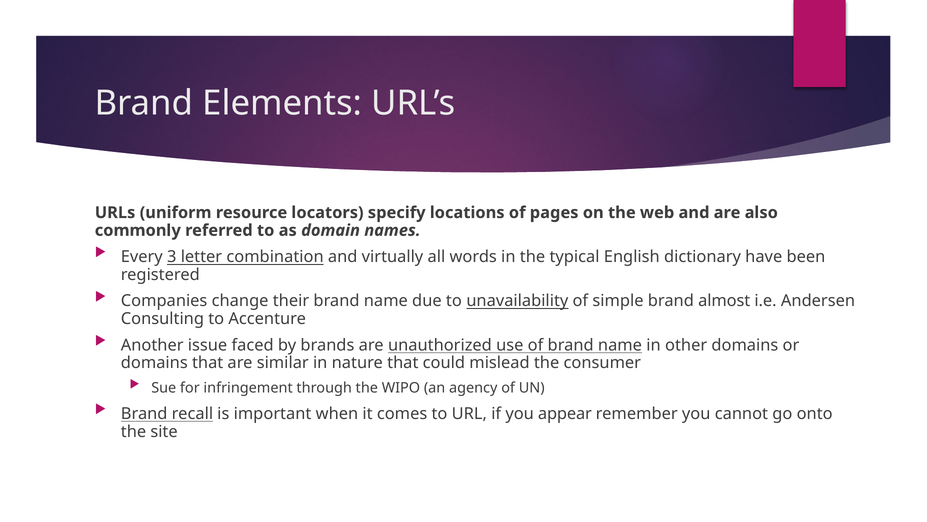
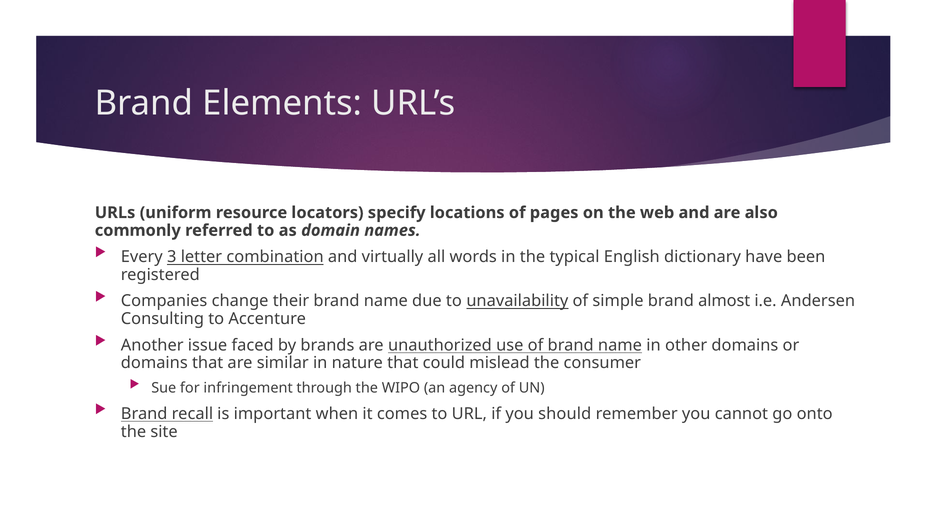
appear: appear -> should
